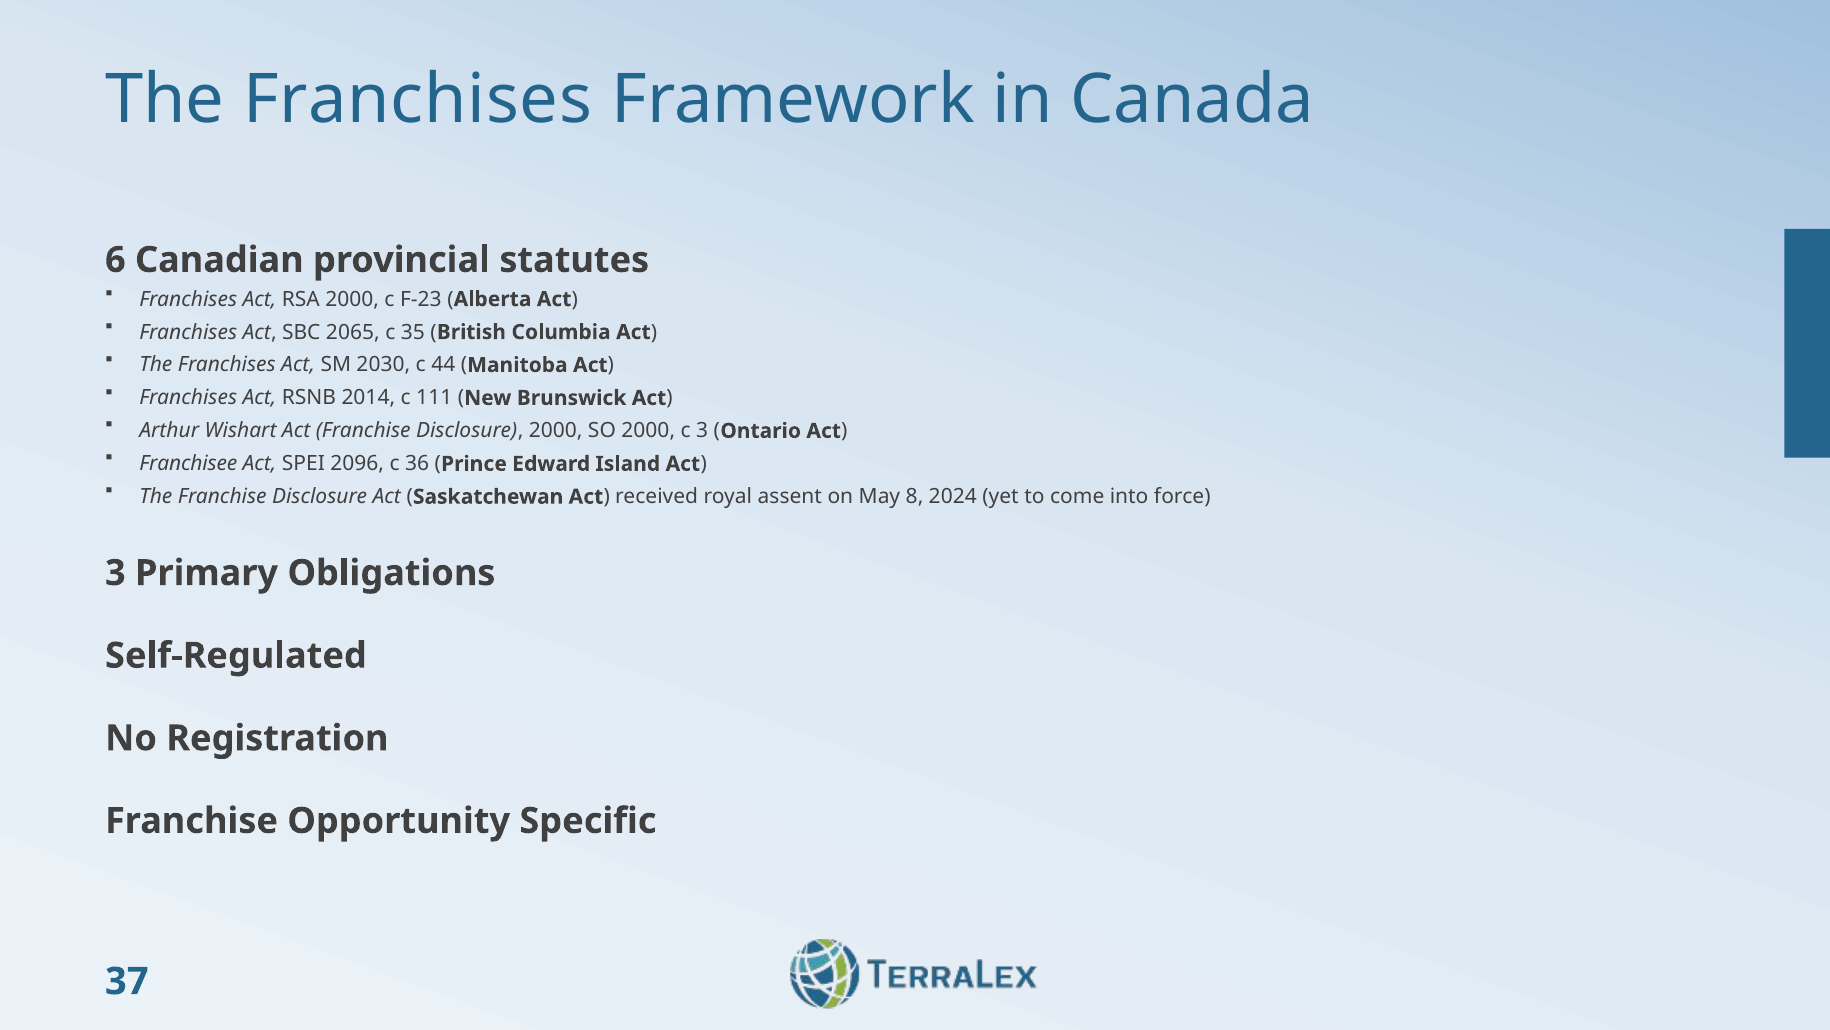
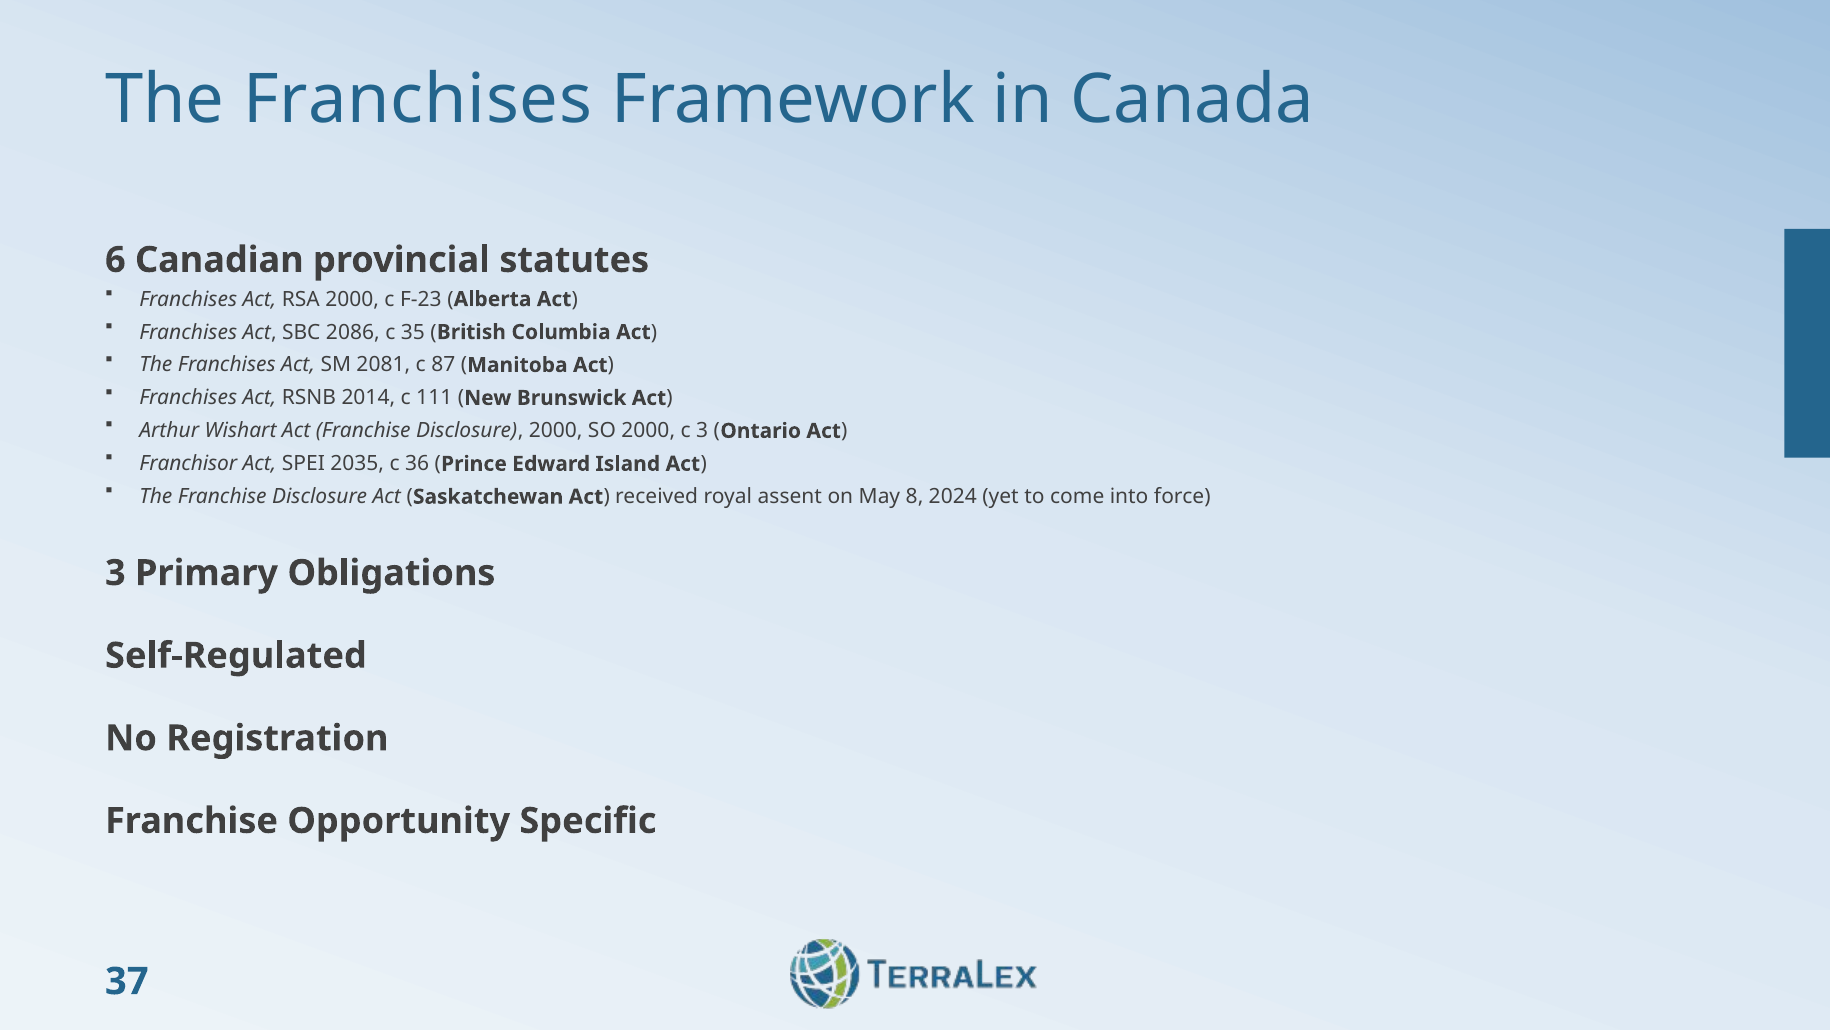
2065: 2065 -> 2086
2030: 2030 -> 2081
44: 44 -> 87
Franchisee: Franchisee -> Franchisor
2096: 2096 -> 2035
